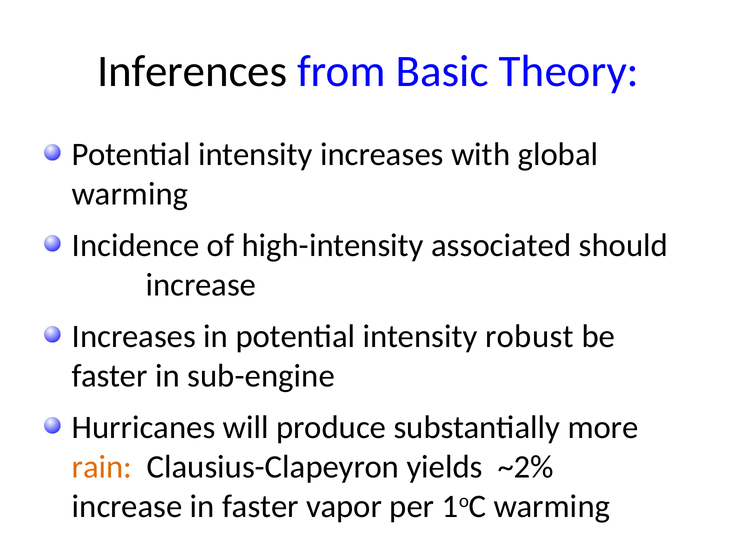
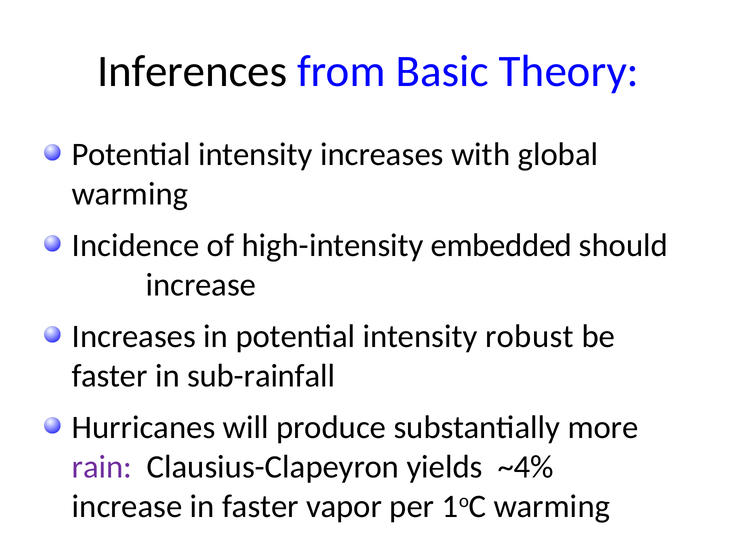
associated: associated -> embedded
sub-engine: sub-engine -> sub-rainfall
rain colour: orange -> purple
~2%: ~2% -> ~4%
